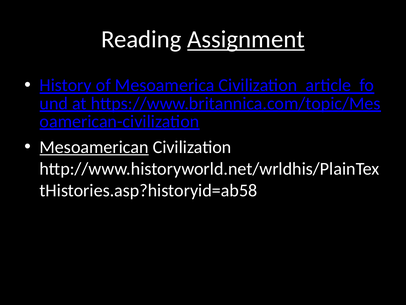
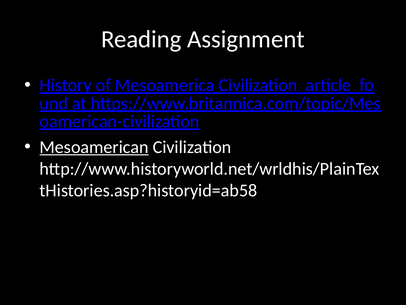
Assignment underline: present -> none
